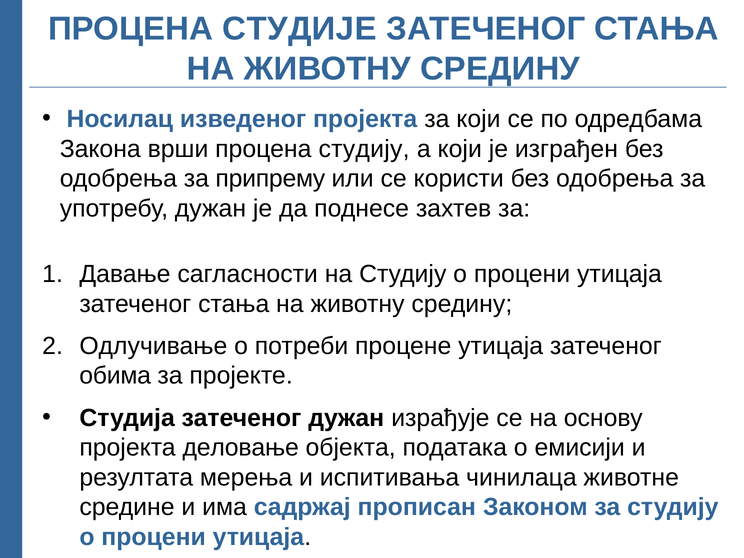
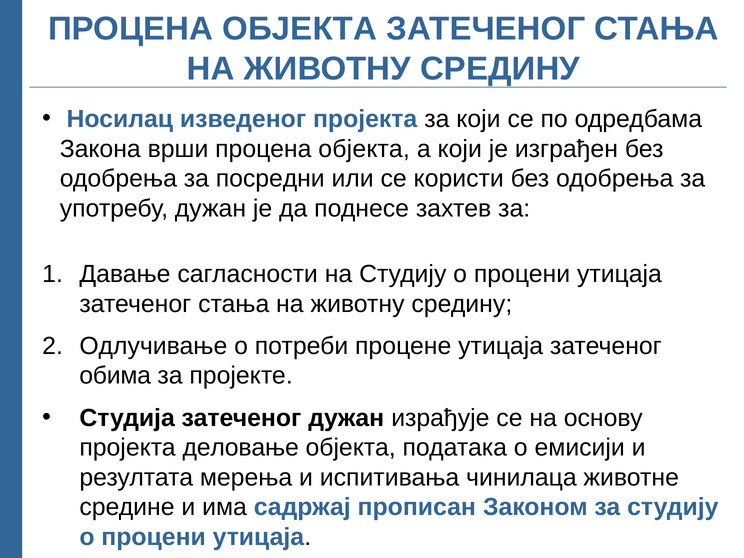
СТУДИЈЕ at (300, 29): СТУДИЈЕ -> ОБЈЕКТА
врши процена студију: студију -> објекта
припрему: припрему -> посредни
